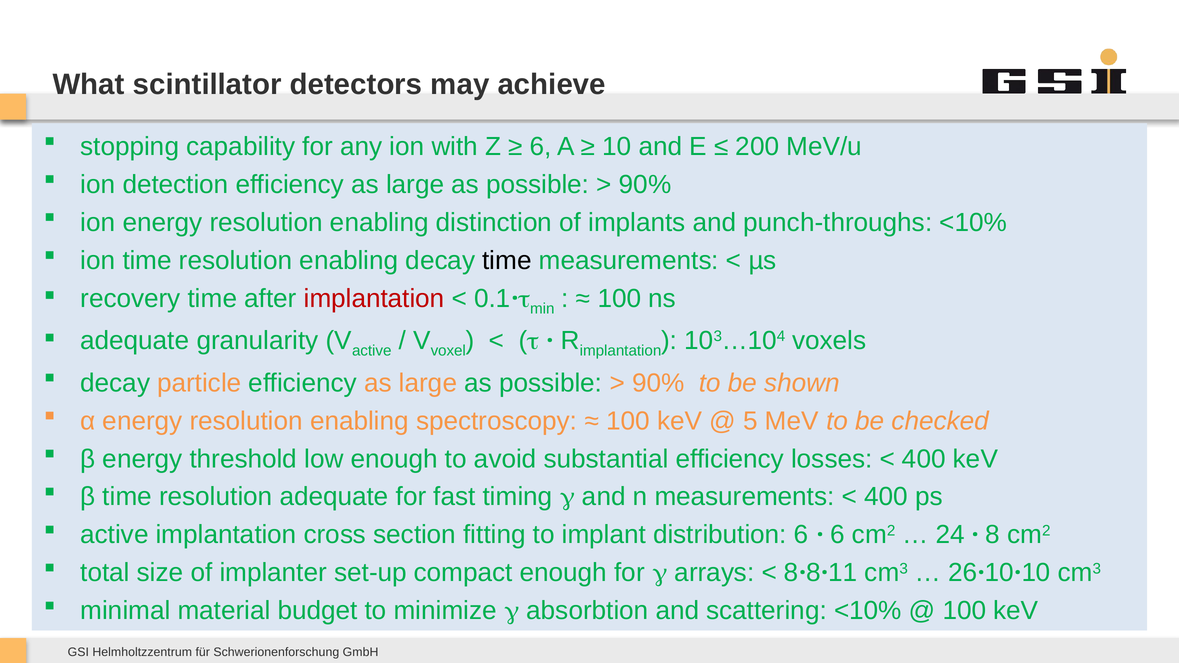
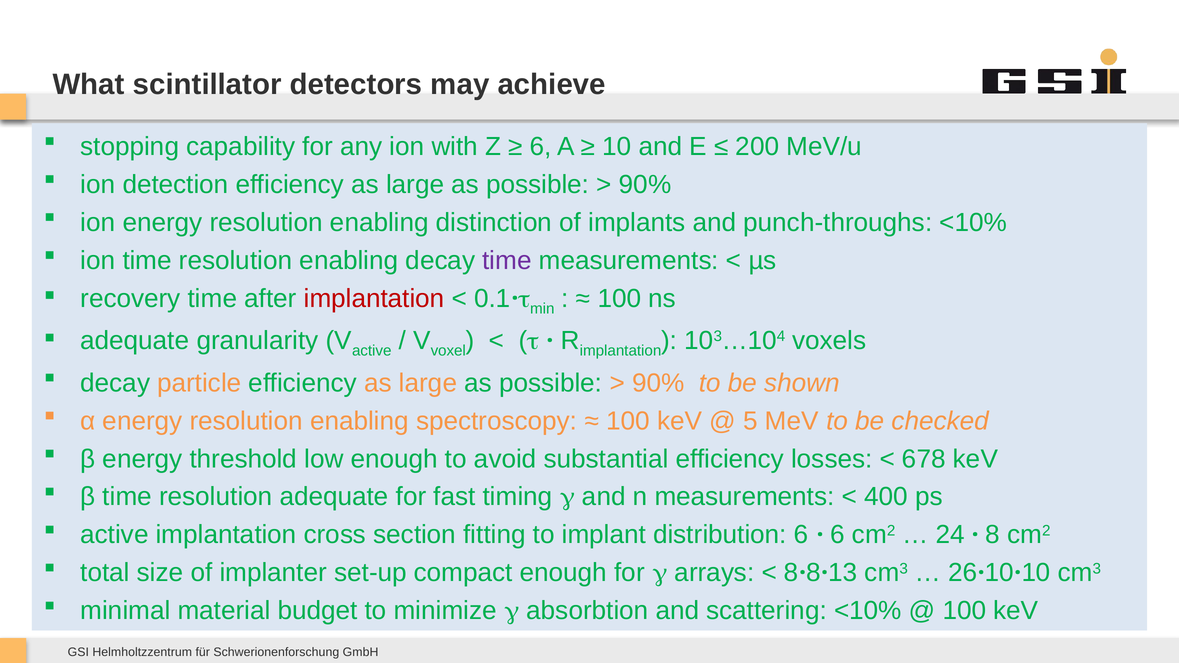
time at (507, 261) colour: black -> purple
400 at (924, 459): 400 -> 678
11: 11 -> 13
